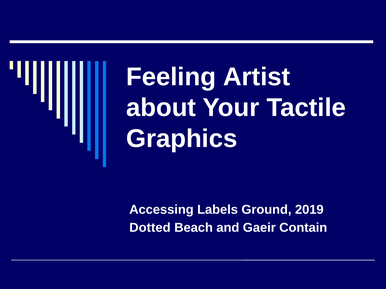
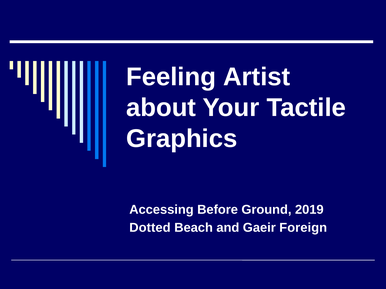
Labels: Labels -> Before
Contain: Contain -> Foreign
